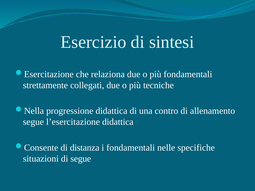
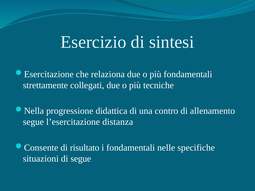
l’esercitazione didattica: didattica -> distanza
distanza: distanza -> risultato
